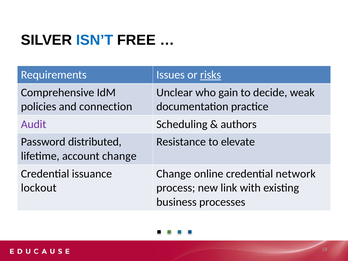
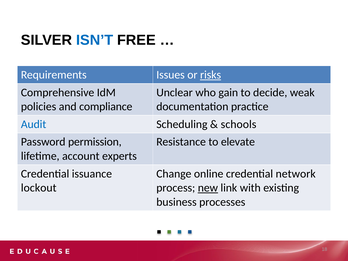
connection: connection -> compliance
Audit colour: purple -> blue
authors: authors -> schools
distributed: distributed -> permission
account change: change -> experts
new underline: none -> present
